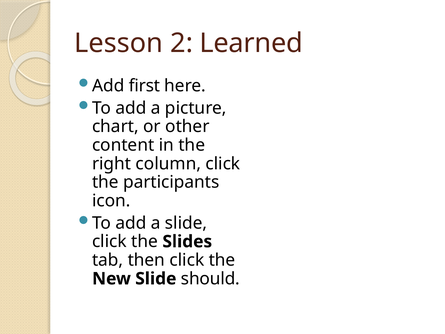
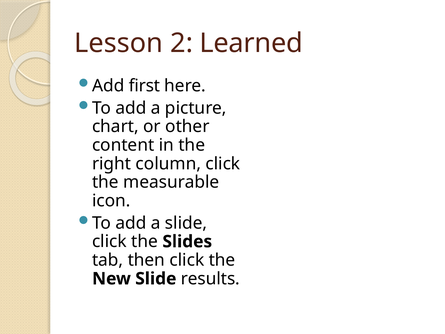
participants: participants -> measurable
should: should -> results
